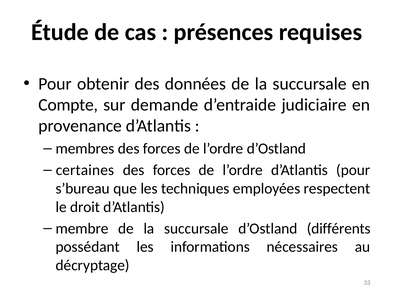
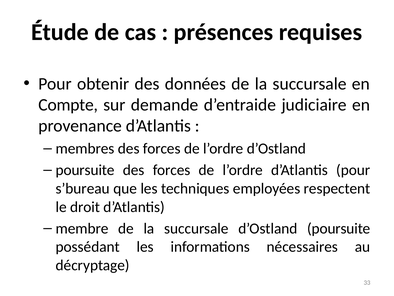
certaines at (85, 170): certaines -> poursuite
d’Ostland différents: différents -> poursuite
